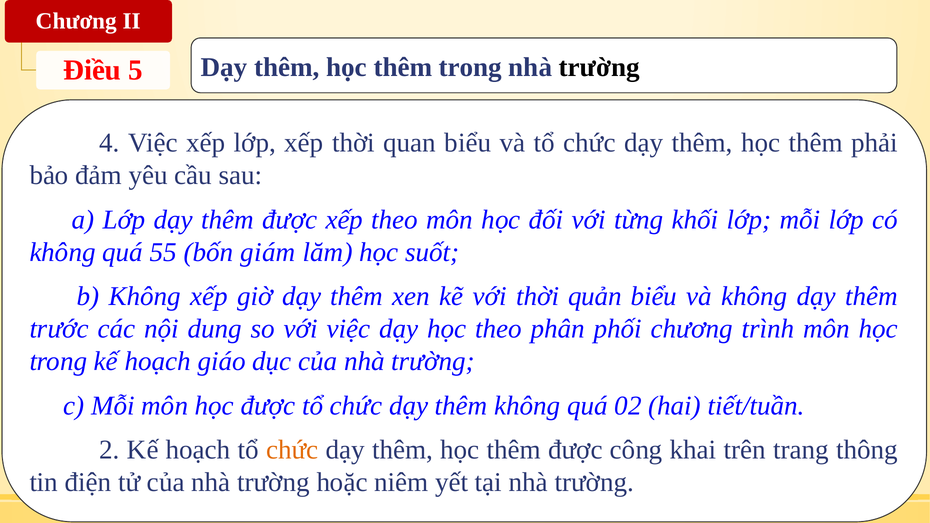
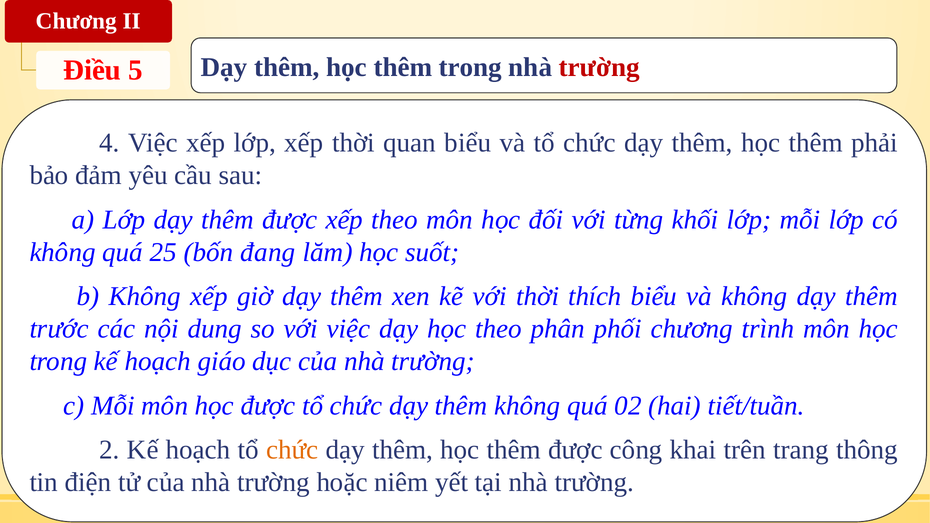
trường at (599, 67) colour: black -> red
55: 55 -> 25
giám: giám -> đang
quản: quản -> thích
